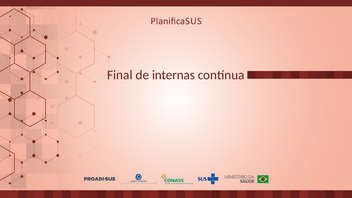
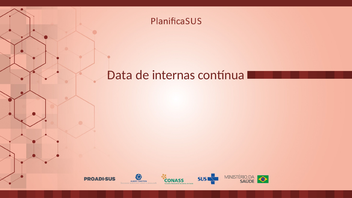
Final: Final -> Data
